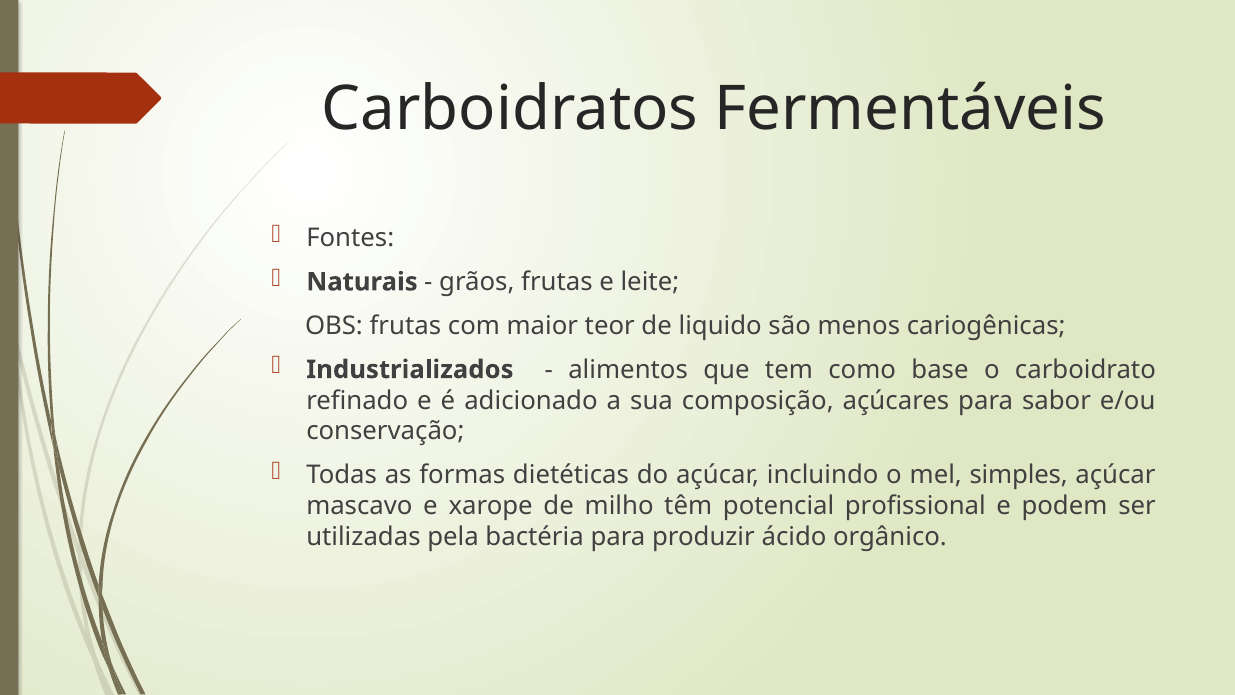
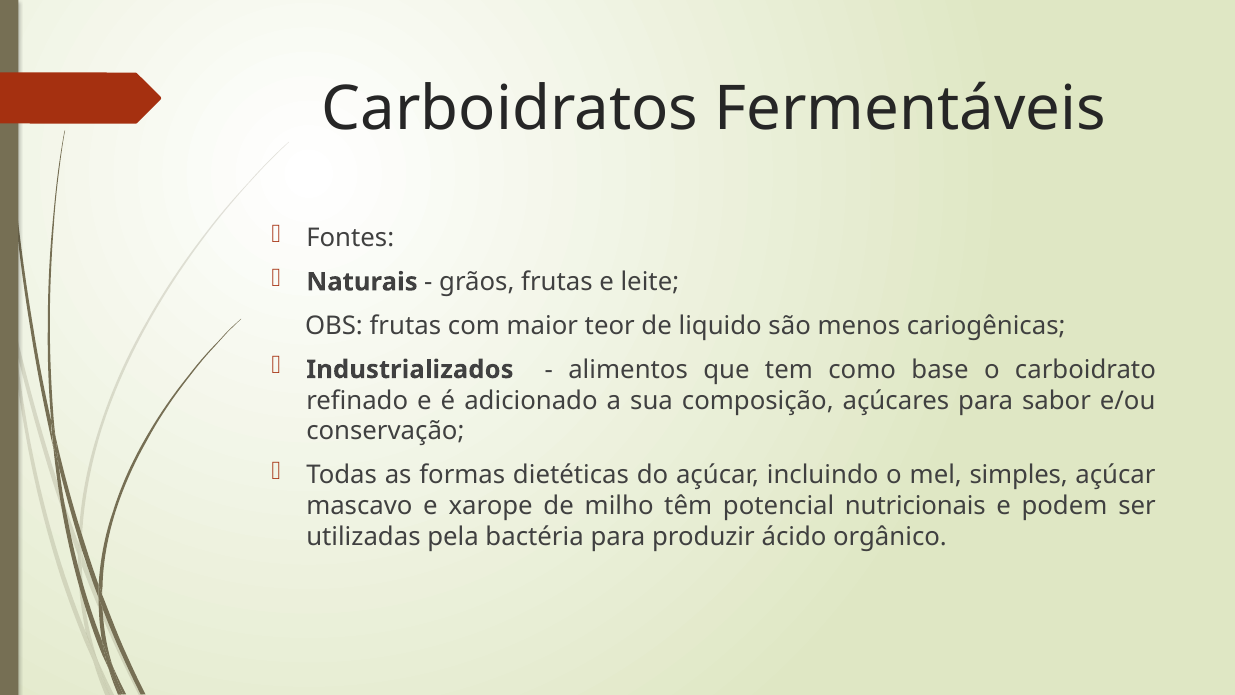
profissional: profissional -> nutricionais
